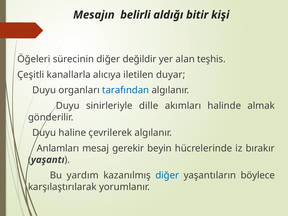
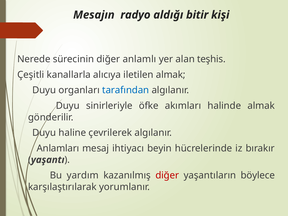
belirli: belirli -> radyo
Öğeleri: Öğeleri -> Nerede
değildir: değildir -> anlamlı
iletilen duyar: duyar -> almak
dille: dille -> öfke
gerekir: gerekir -> ihtiyacı
diğer at (167, 175) colour: blue -> red
